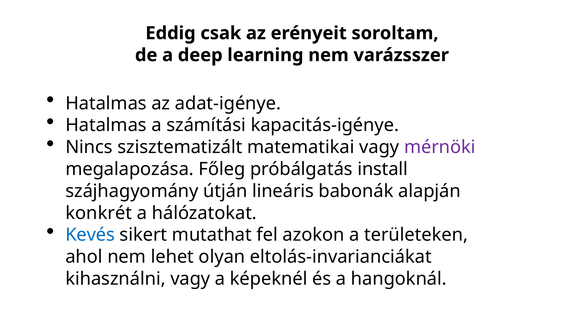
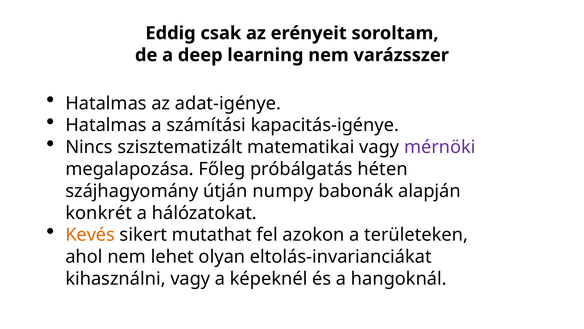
install: install -> héten
lineáris: lineáris -> numpy
Kevés colour: blue -> orange
